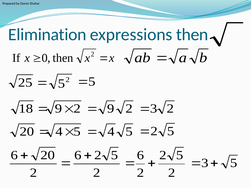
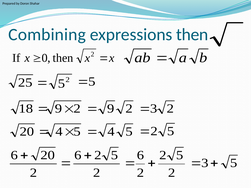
Elimination: Elimination -> Combining
